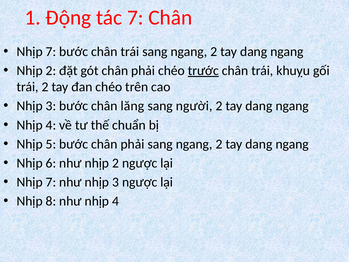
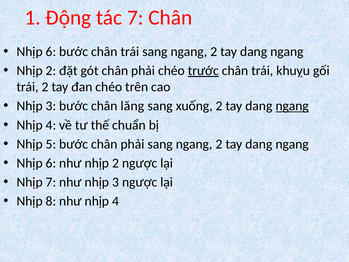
7 at (51, 52): 7 -> 6
người: người -> xuống
ngang at (292, 106) underline: none -> present
